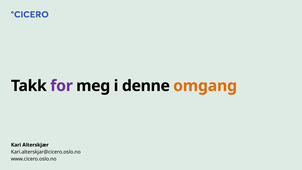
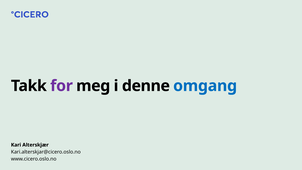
omgang colour: orange -> blue
